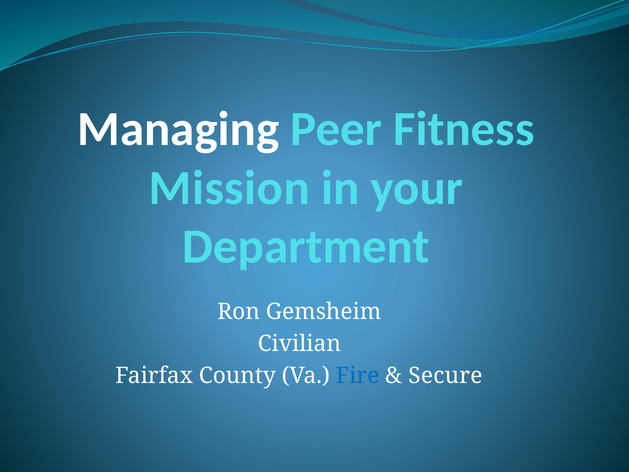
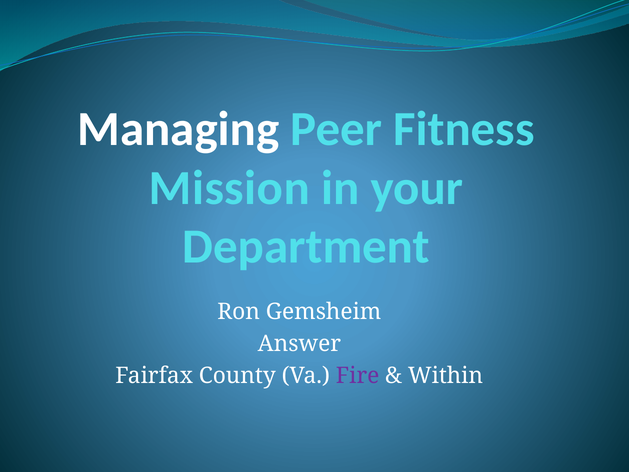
Civilian: Civilian -> Answer
Fire colour: blue -> purple
Secure: Secure -> Within
